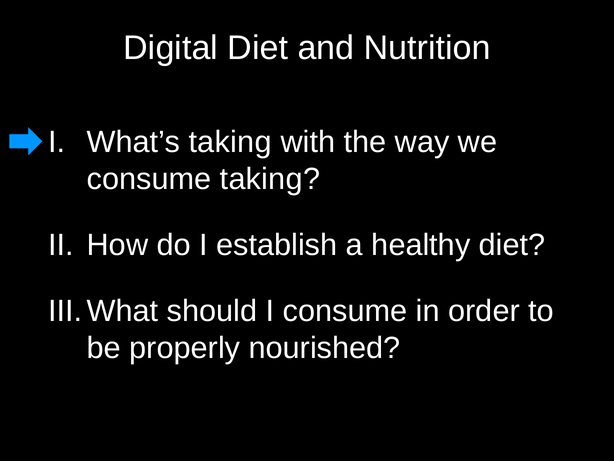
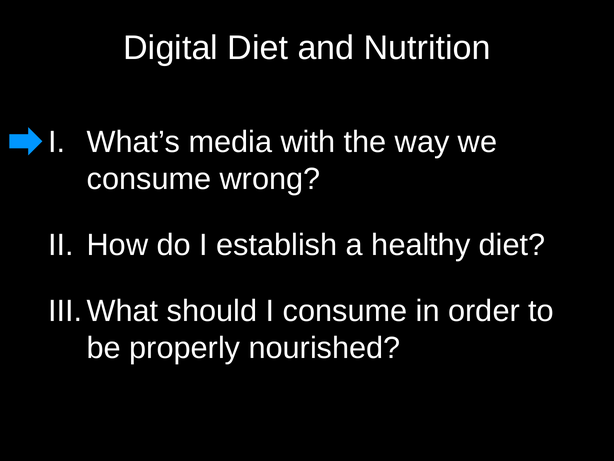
What’s taking: taking -> media
consume taking: taking -> wrong
